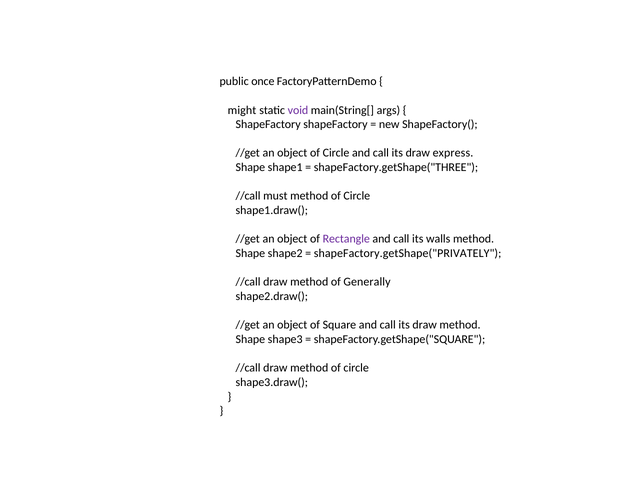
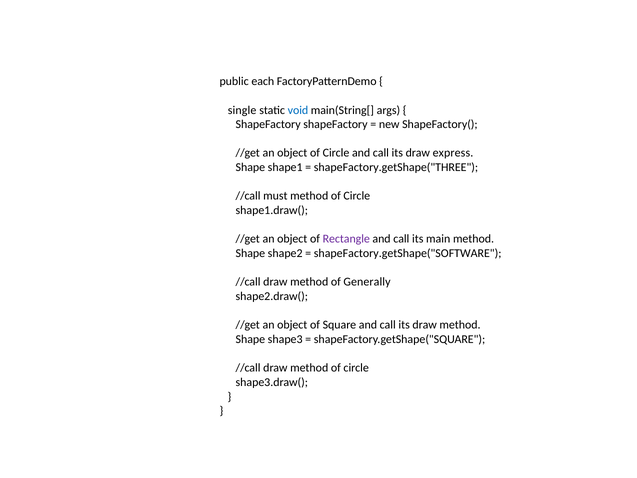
once: once -> each
might: might -> single
void colour: purple -> blue
walls: walls -> main
shapeFactory.getShape("PRIVATELY: shapeFactory.getShape("PRIVATELY -> shapeFactory.getShape("SOFTWARE
